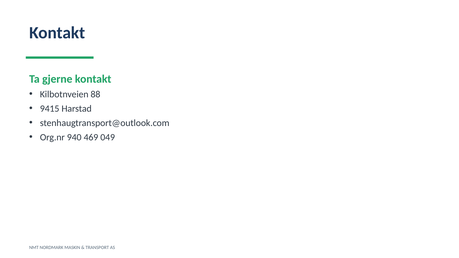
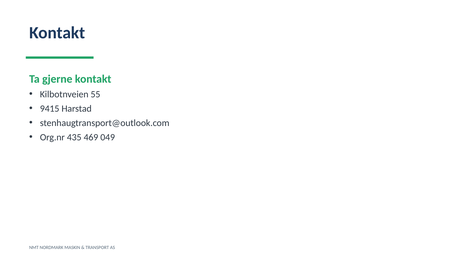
88: 88 -> 55
940: 940 -> 435
